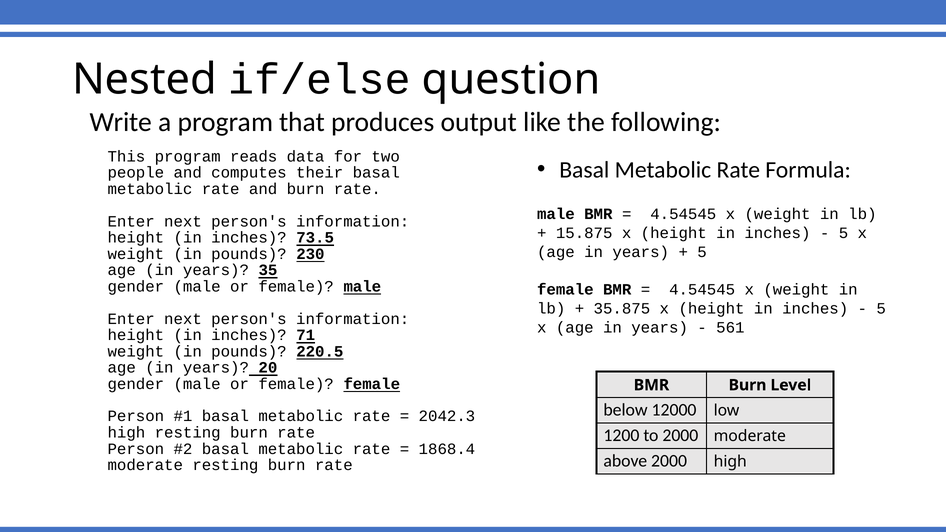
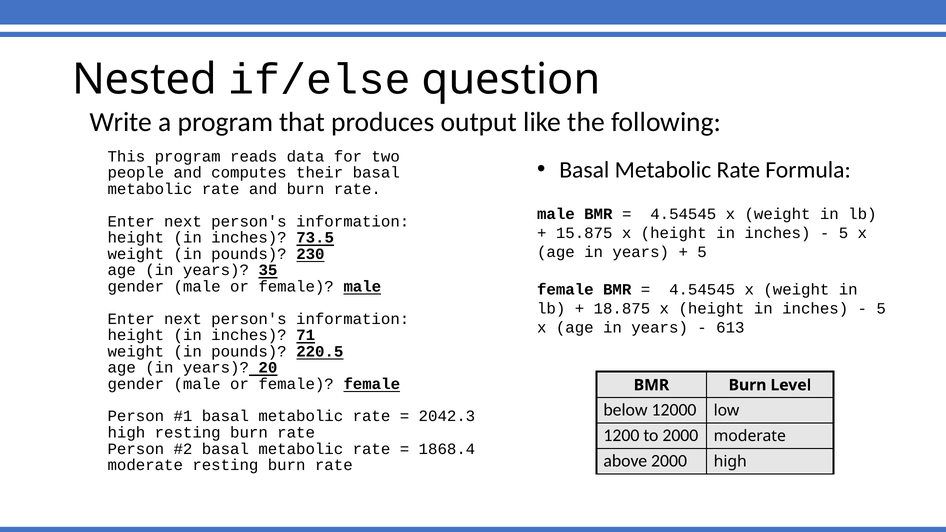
35.875: 35.875 -> 18.875
561: 561 -> 613
